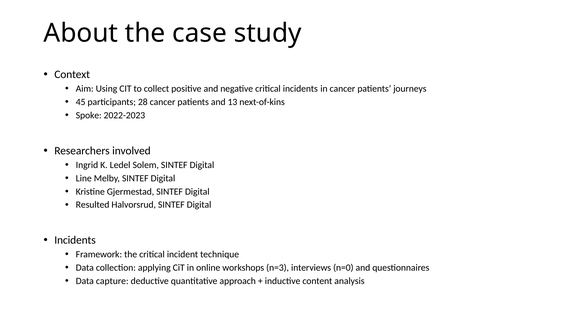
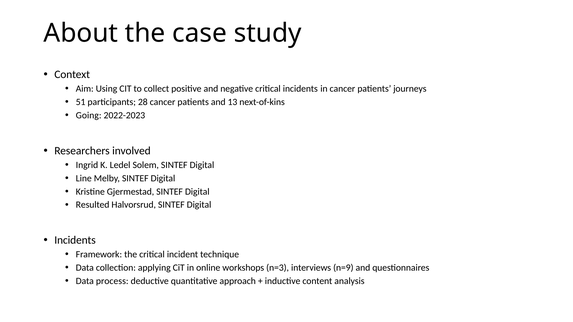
45: 45 -> 51
Spoke: Spoke -> Going
n=0: n=0 -> n=9
capture: capture -> process
